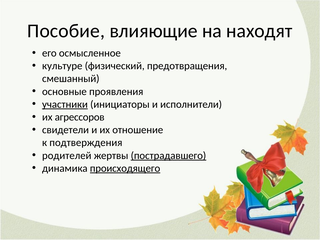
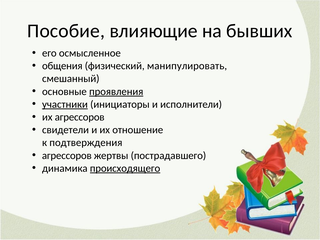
находят: находят -> бывших
культуре: культуре -> общения
предотвращения: предотвращения -> манипулировать
проявления underline: none -> present
родителей at (67, 156): родителей -> агрессоров
пострадавшего underline: present -> none
